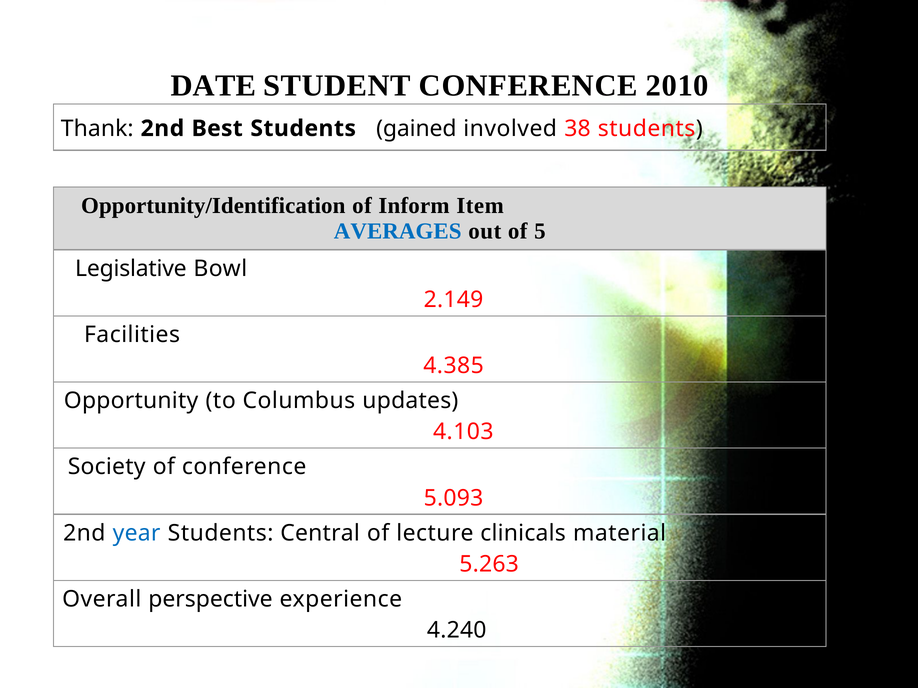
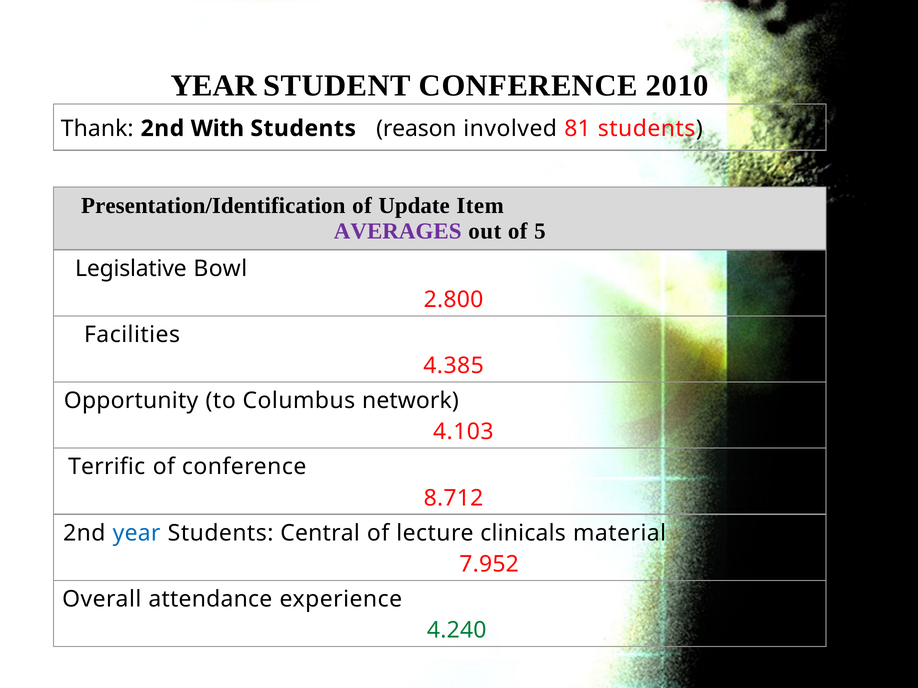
DATE at (213, 86): DATE -> YEAR
Best: Best -> With
gained: gained -> reason
38: 38 -> 81
Opportunity/Identification: Opportunity/Identification -> Presentation/Identification
Inform: Inform -> Update
AVERAGES colour: blue -> purple
2.149: 2.149 -> 2.800
updates: updates -> network
Society: Society -> Terrific
5.093: 5.093 -> 8.712
5.263: 5.263 -> 7.952
perspective: perspective -> attendance
4.240 colour: black -> green
